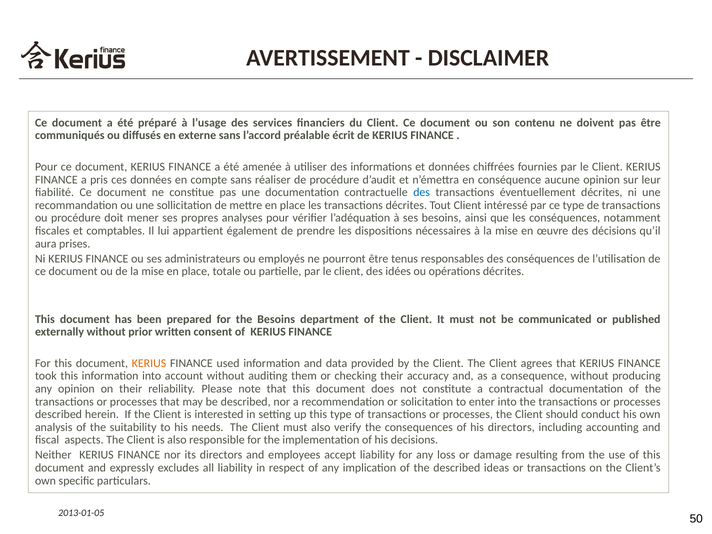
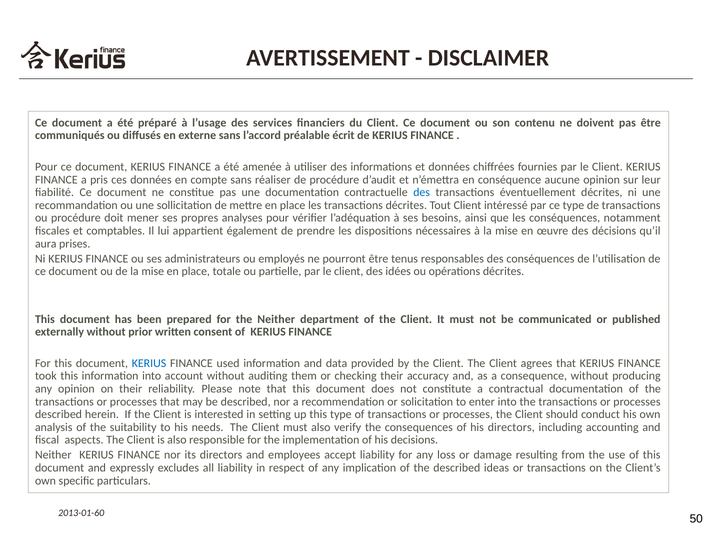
the Besoins: Besoins -> Neither
KERIUS at (149, 363) colour: orange -> blue
2013-01-05: 2013-01-05 -> 2013-01-60
